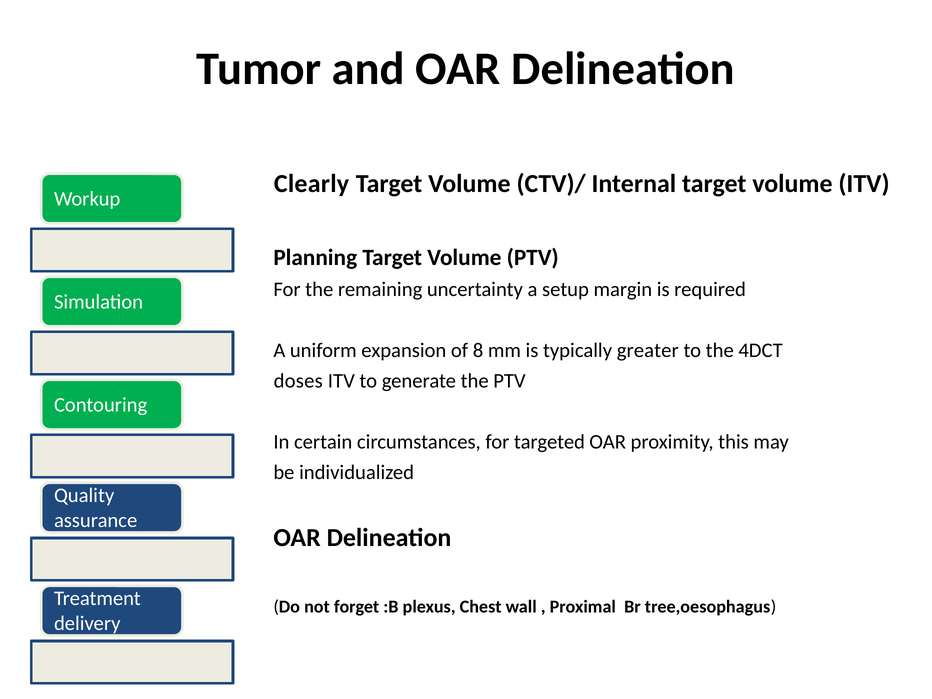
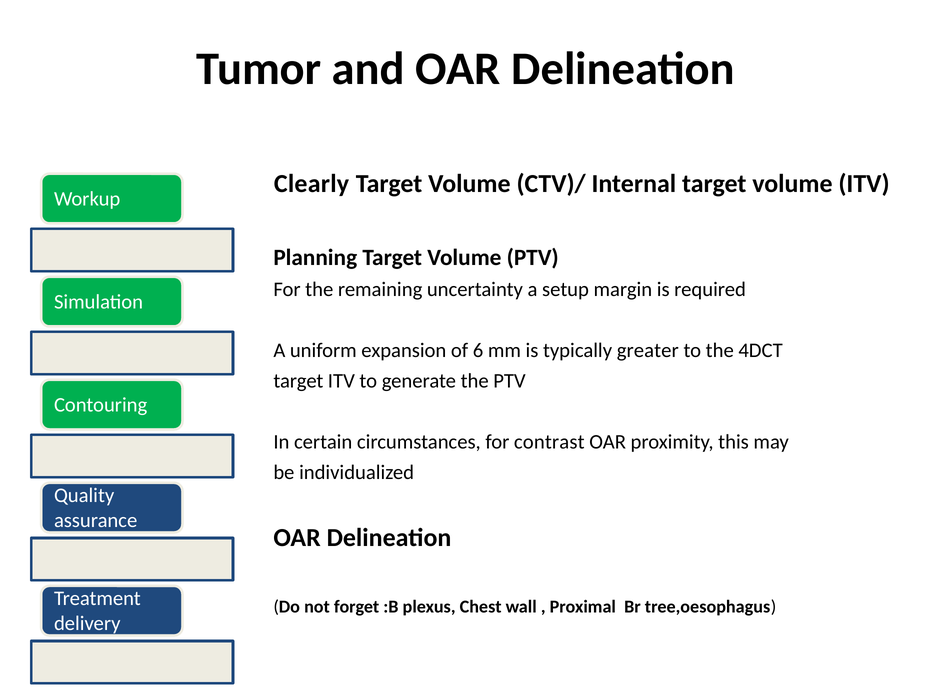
8: 8 -> 6
doses at (298, 381): doses -> target
targeted: targeted -> contrast
